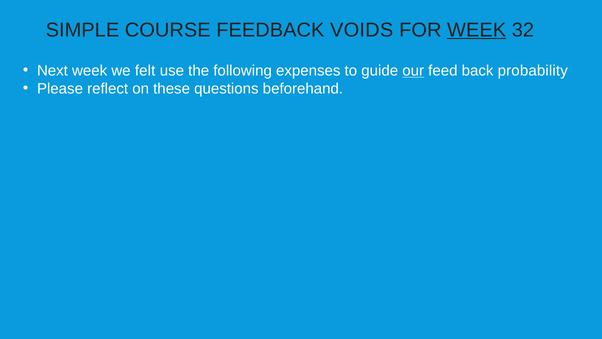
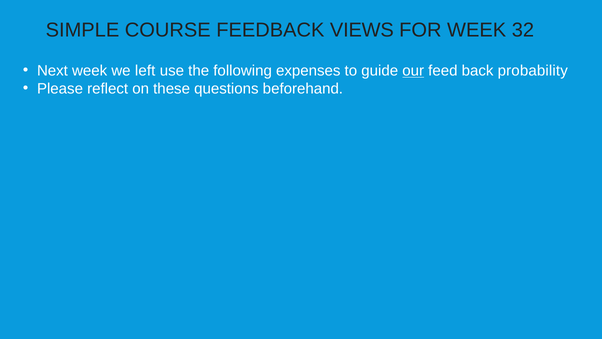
VOIDS: VOIDS -> VIEWS
WEEK at (477, 30) underline: present -> none
felt: felt -> left
